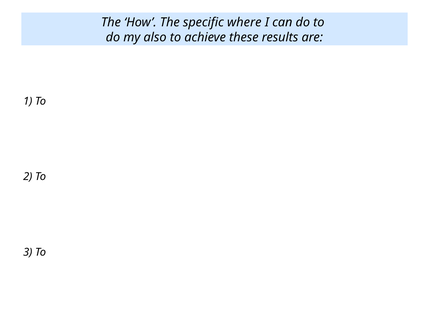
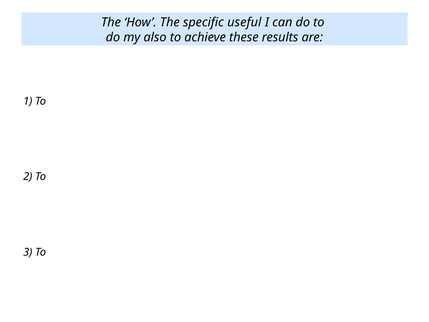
where: where -> useful
